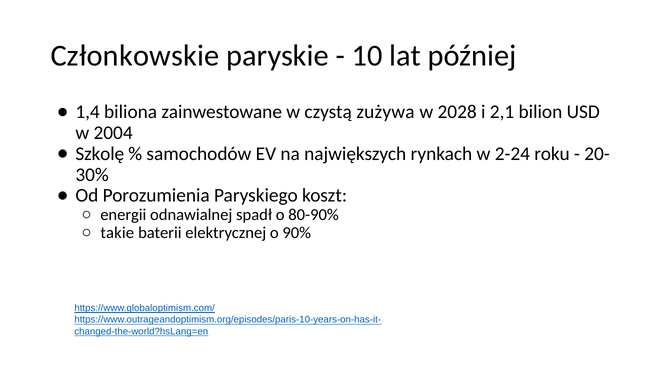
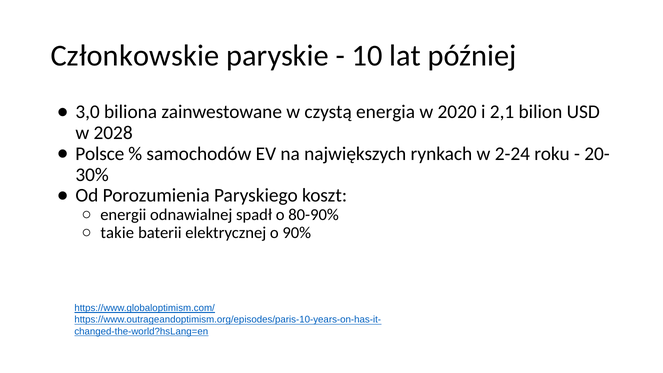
1,4: 1,4 -> 3,0
zużywa: zużywa -> energia
2028: 2028 -> 2020
2004: 2004 -> 2028
Szkolę: Szkolę -> Polsce
